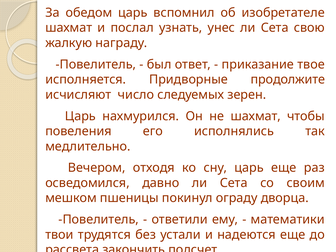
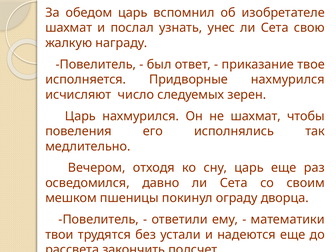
Придворные продолжите: продолжите -> нахмурился
